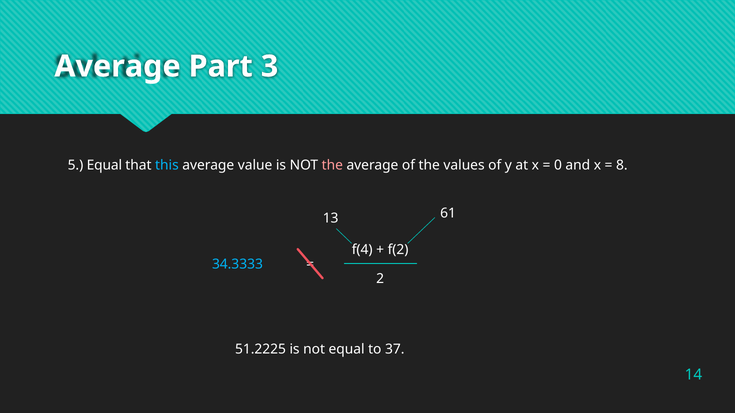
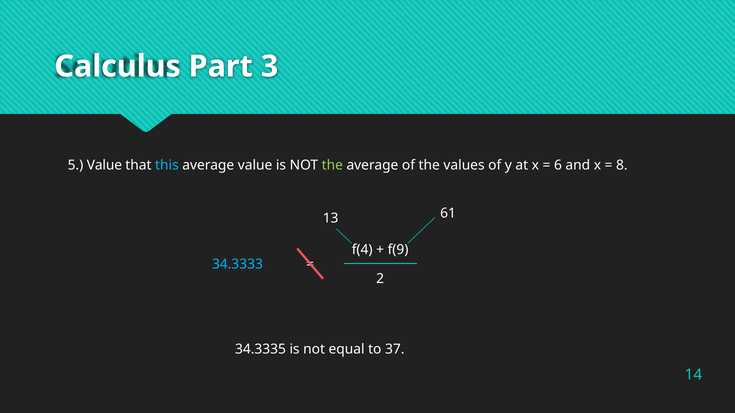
Average at (118, 66): Average -> Calculus
5 Equal: Equal -> Value
the at (332, 165) colour: pink -> light green
0: 0 -> 6
f(2: f(2 -> f(9
51.2225: 51.2225 -> 34.3335
